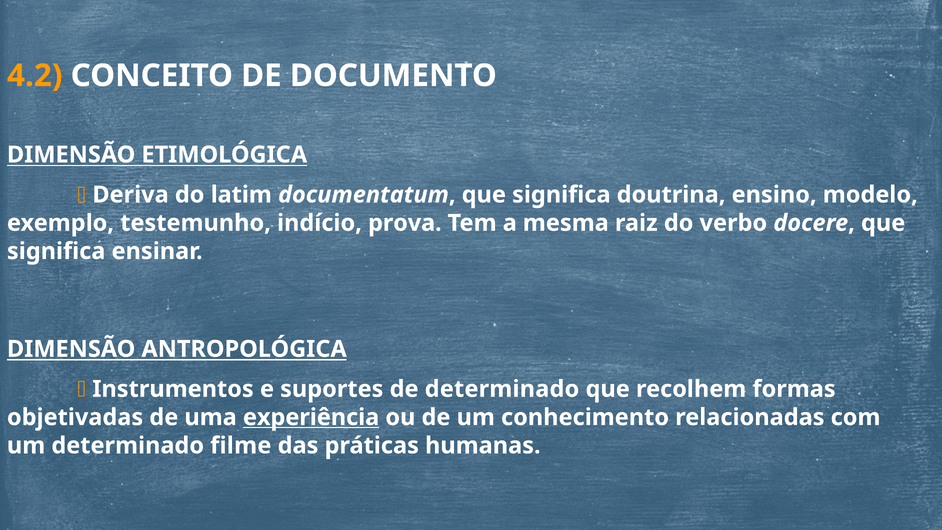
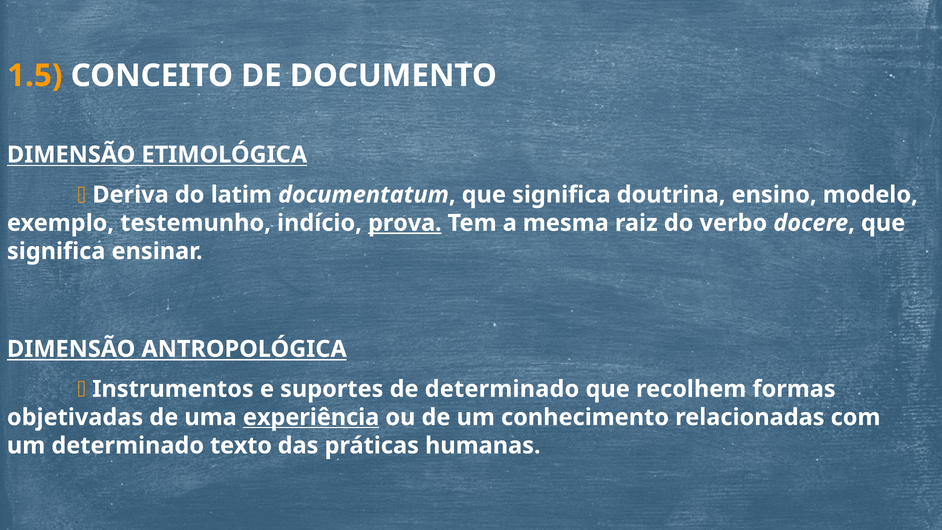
4.2: 4.2 -> 1.5
prova underline: none -> present
filme: filme -> texto
